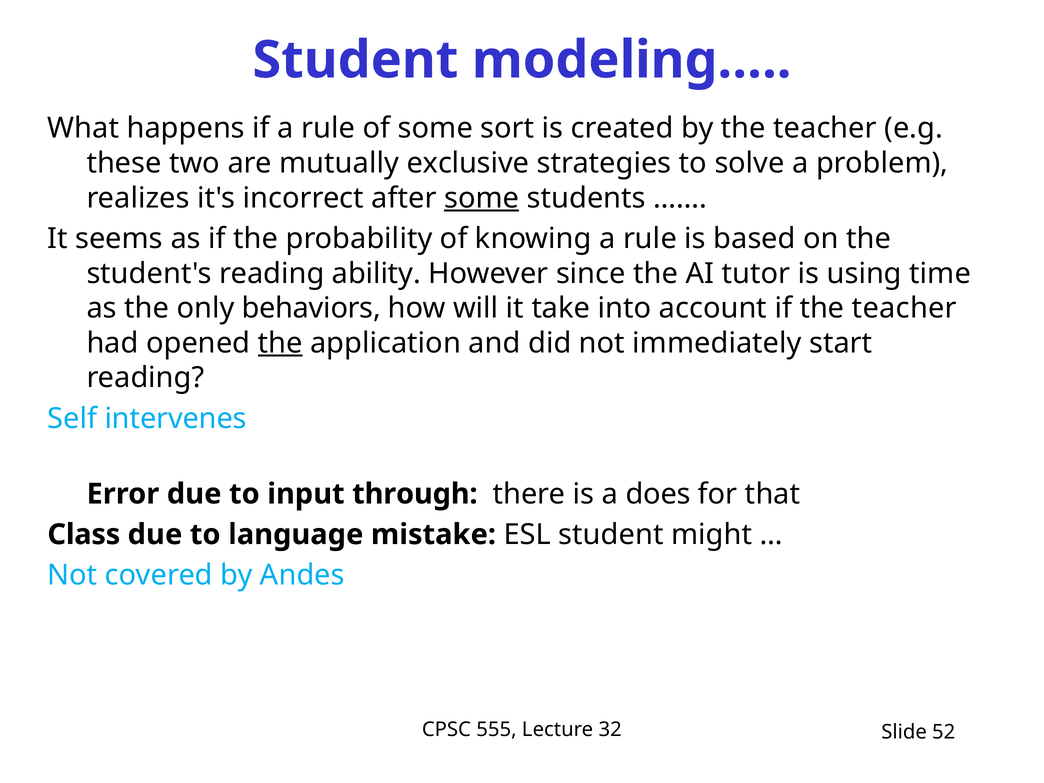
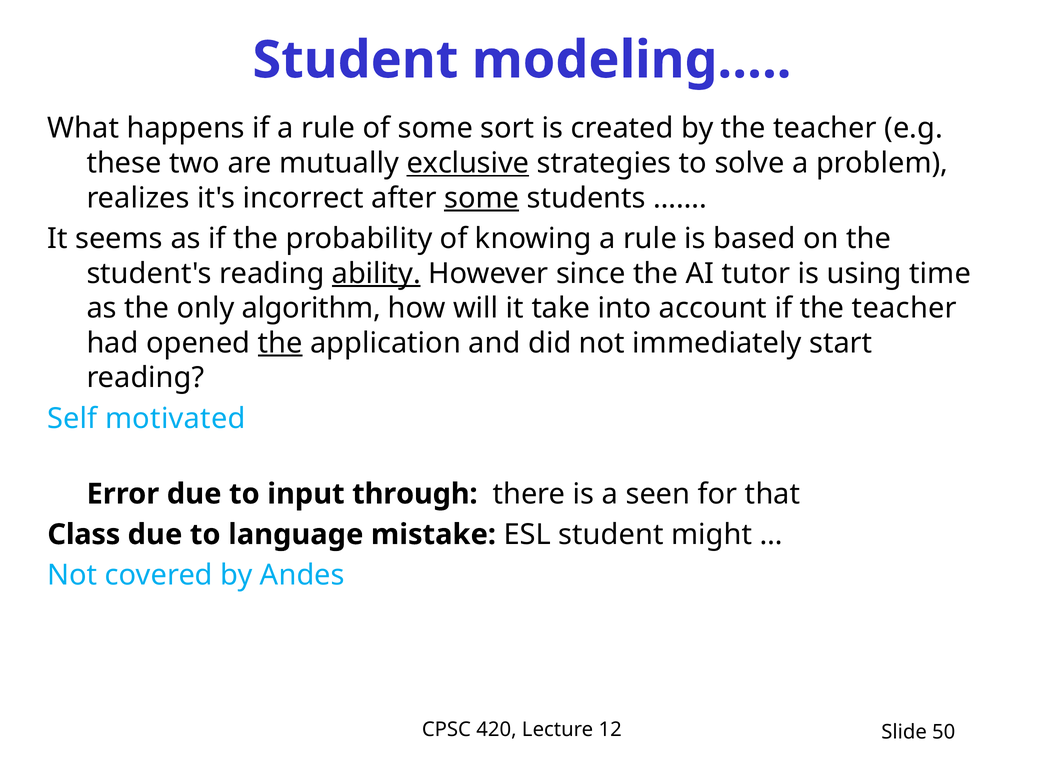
exclusive underline: none -> present
ability underline: none -> present
behaviors: behaviors -> algorithm
intervenes: intervenes -> motivated
does: does -> seen
555: 555 -> 420
32: 32 -> 12
52: 52 -> 50
